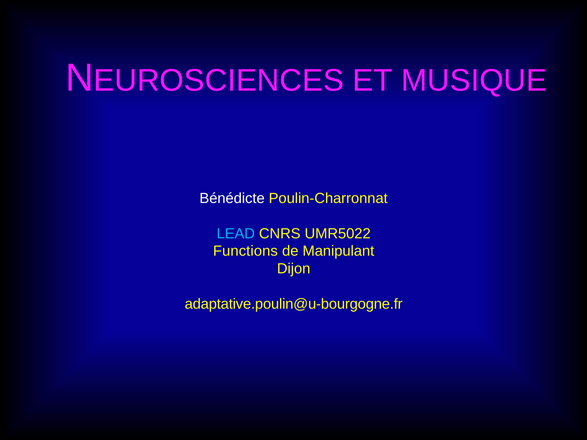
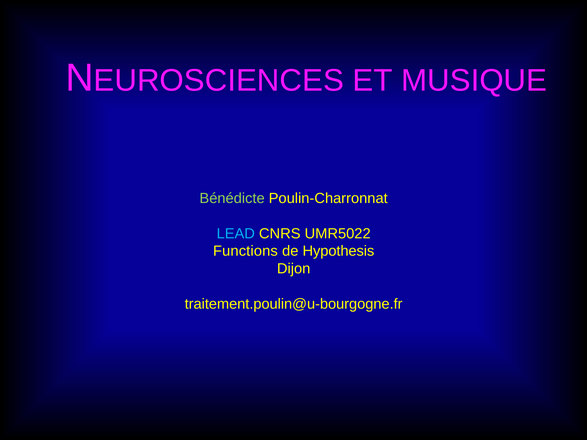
Bénédicte colour: white -> light green
Manipulant: Manipulant -> Hypothesis
adaptative.poulin@u-bourgogne.fr: adaptative.poulin@u-bourgogne.fr -> traitement.poulin@u-bourgogne.fr
